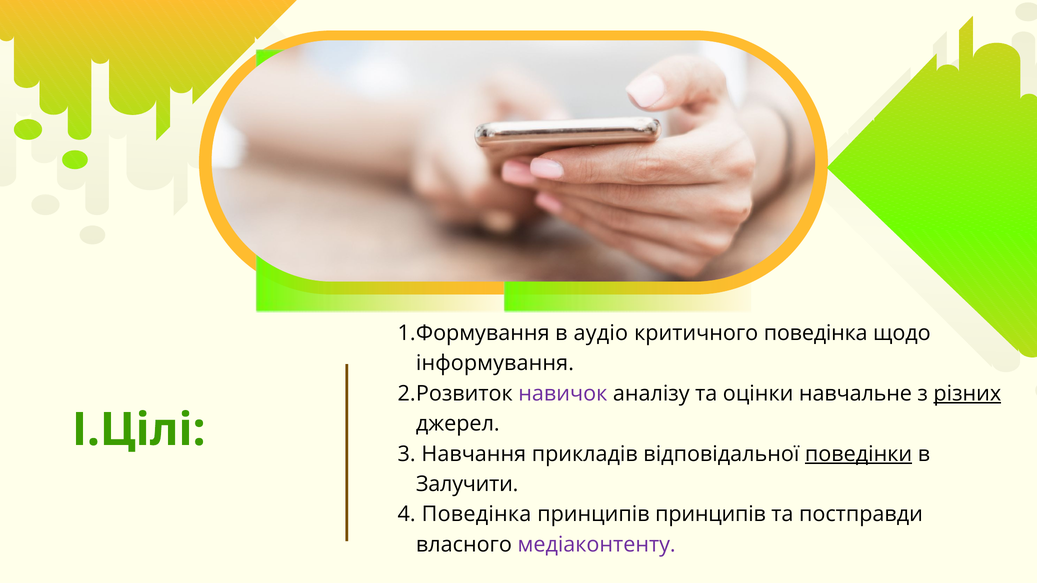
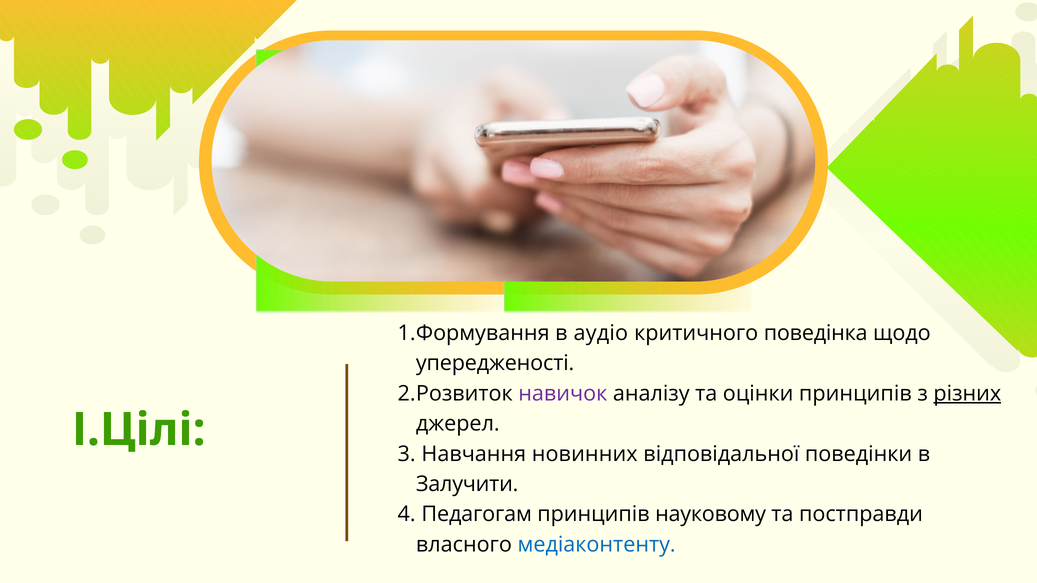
інформування: інформування -> упередженості
оцінки навчальне: навчальне -> принципів
прикладів: прикладів -> новинних
поведінки underline: present -> none
Поведінка at (476, 515): Поведінка -> Педагогам
принципів принципів: принципів -> науковому
медіаконтенту colour: purple -> blue
